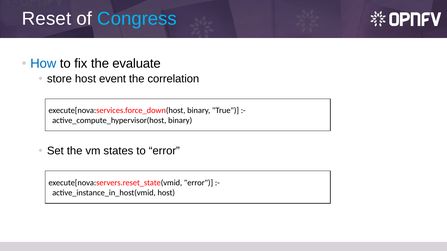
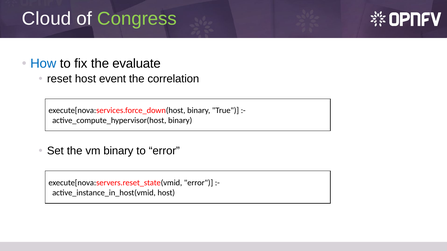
Reset: Reset -> Cloud
Congress colour: light blue -> light green
store: store -> reset
vm states: states -> binary
